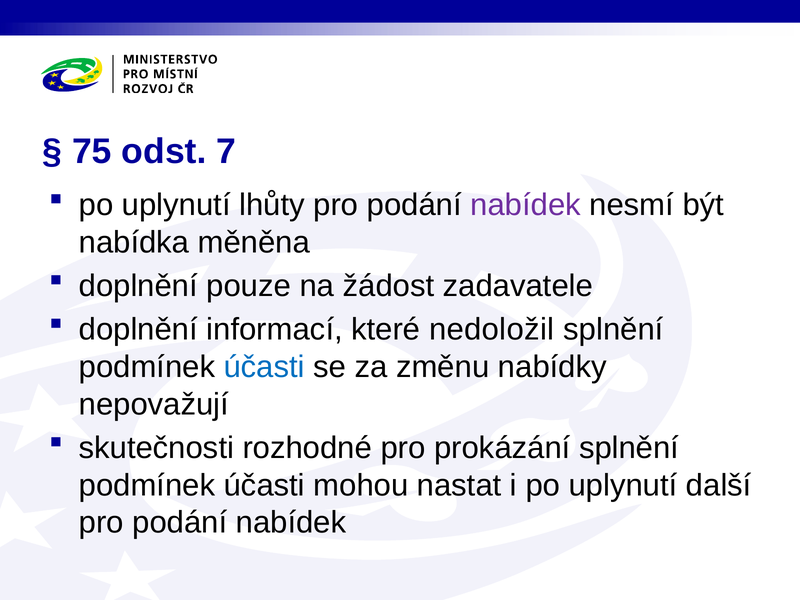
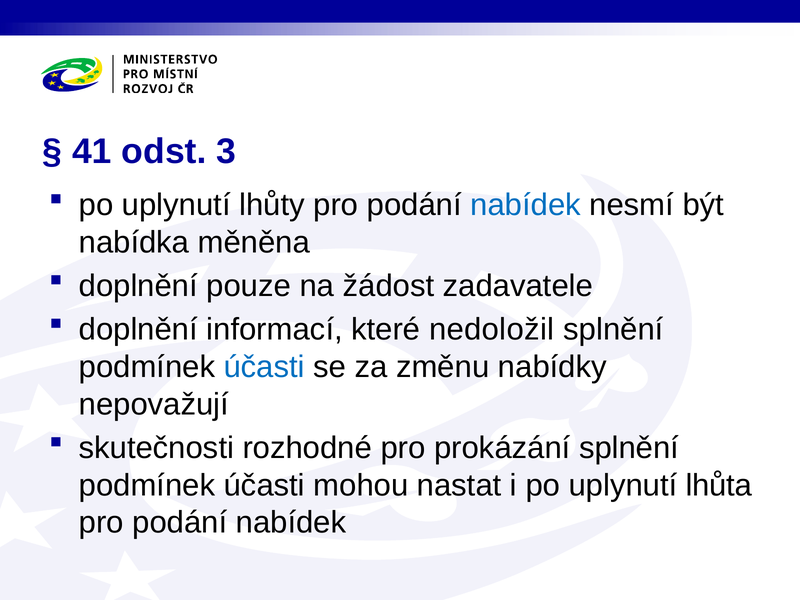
75: 75 -> 41
7: 7 -> 3
nabídek at (526, 205) colour: purple -> blue
další: další -> lhůta
